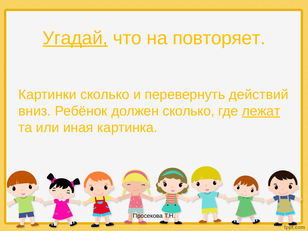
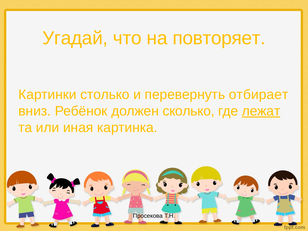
Угадай underline: present -> none
Картинки сколько: сколько -> столько
действий: действий -> отбирает
